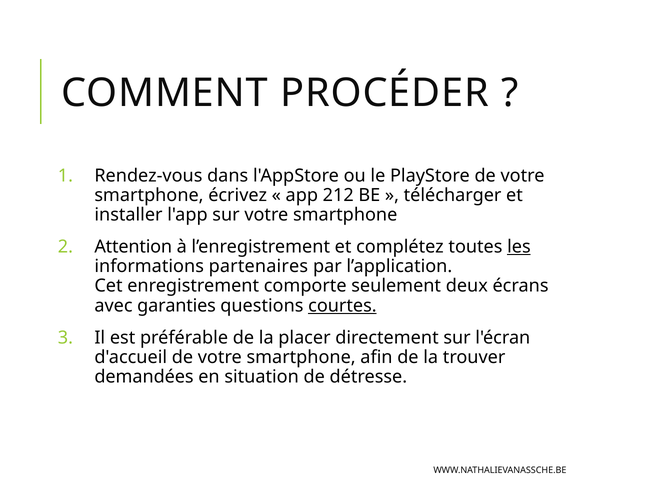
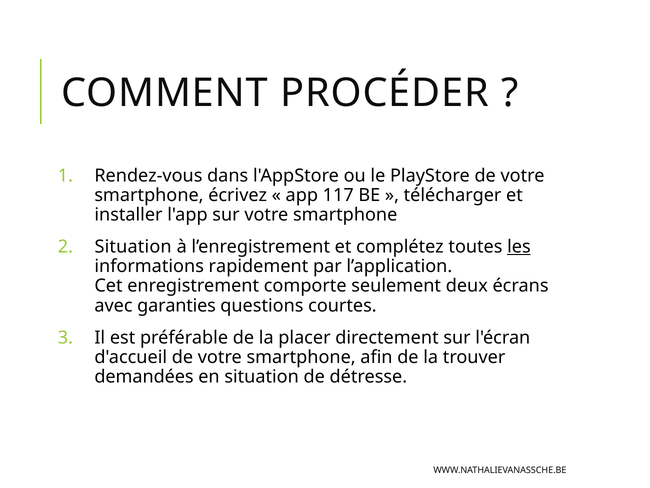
212: 212 -> 117
Attention at (133, 247): Attention -> Situation
partenaires: partenaires -> rapidement
courtes underline: present -> none
